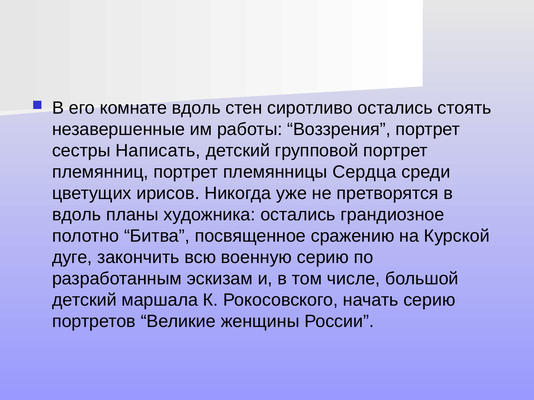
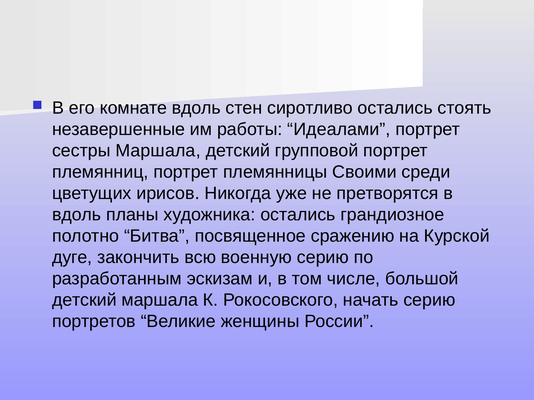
Воззрения: Воззрения -> Идеалами
сестры Написать: Написать -> Маршала
Сердца: Сердца -> Своими
